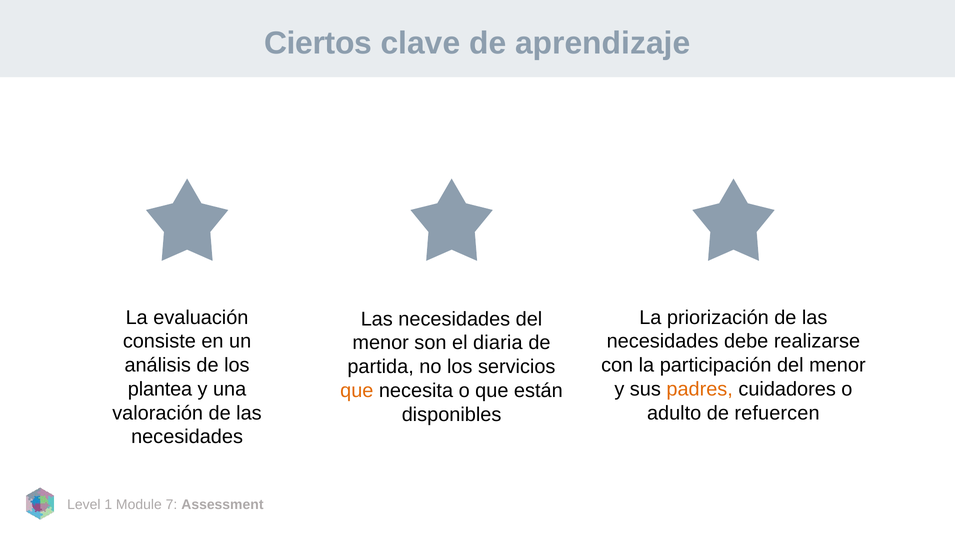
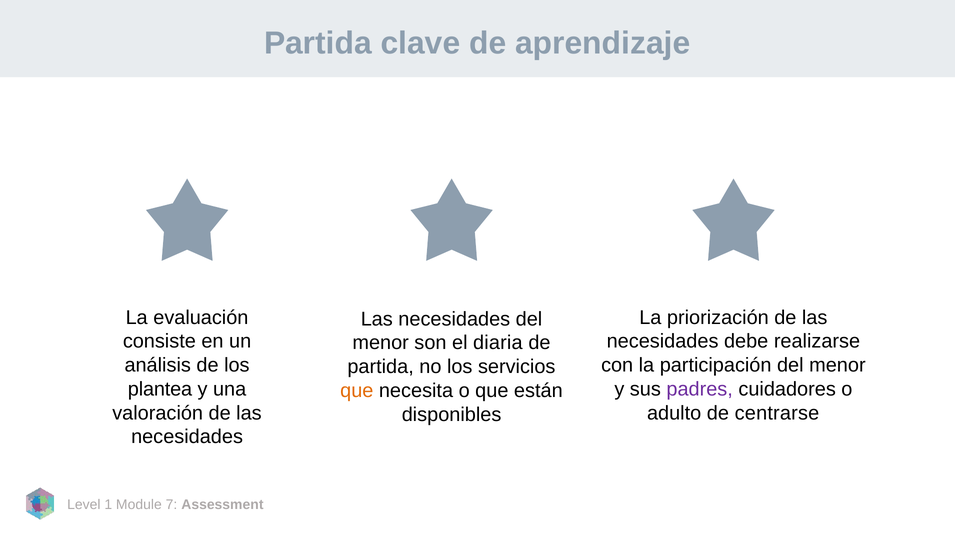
Ciertos at (318, 43): Ciertos -> Partida
padres colour: orange -> purple
refuercen: refuercen -> centrarse
